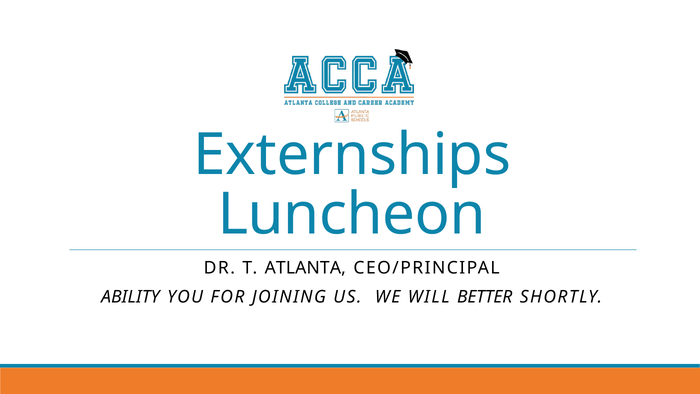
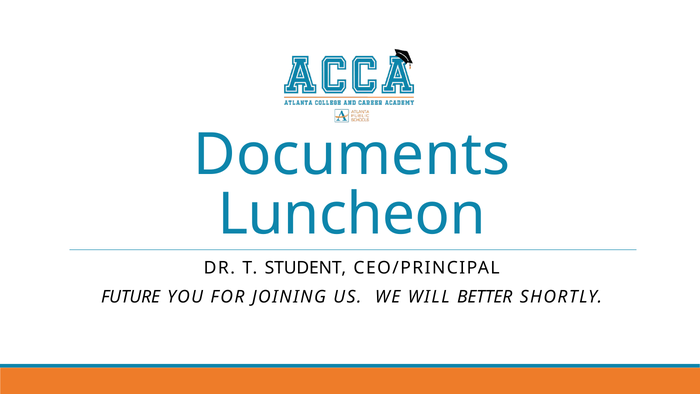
Externships: Externships -> Documents
ATLANTA: ATLANTA -> STUDENT
ABILITY: ABILITY -> FUTURE
